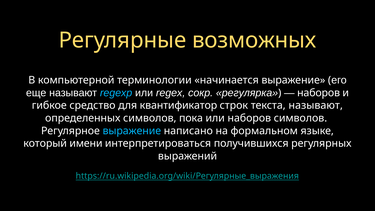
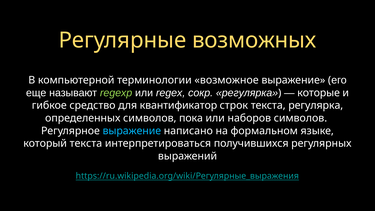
начинается: начинается -> возможное
regexp colour: light blue -> light green
наборов at (319, 93): наборов -> которые
текста называют: называют -> регулярка
который имени: имени -> текста
